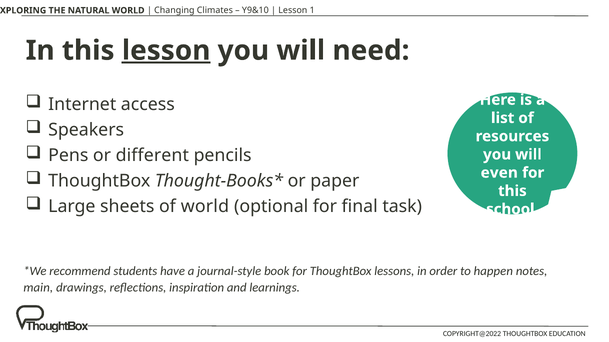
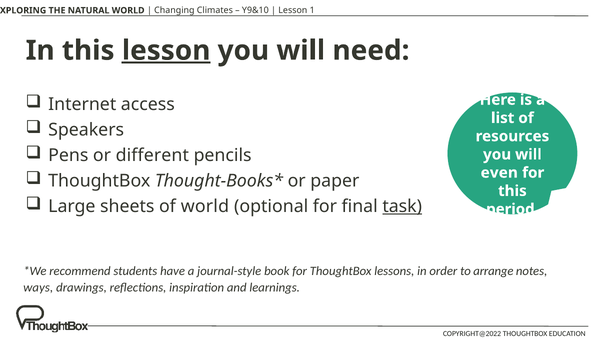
task underline: none -> present
school: school -> period
happen: happen -> arrange
main: main -> ways
